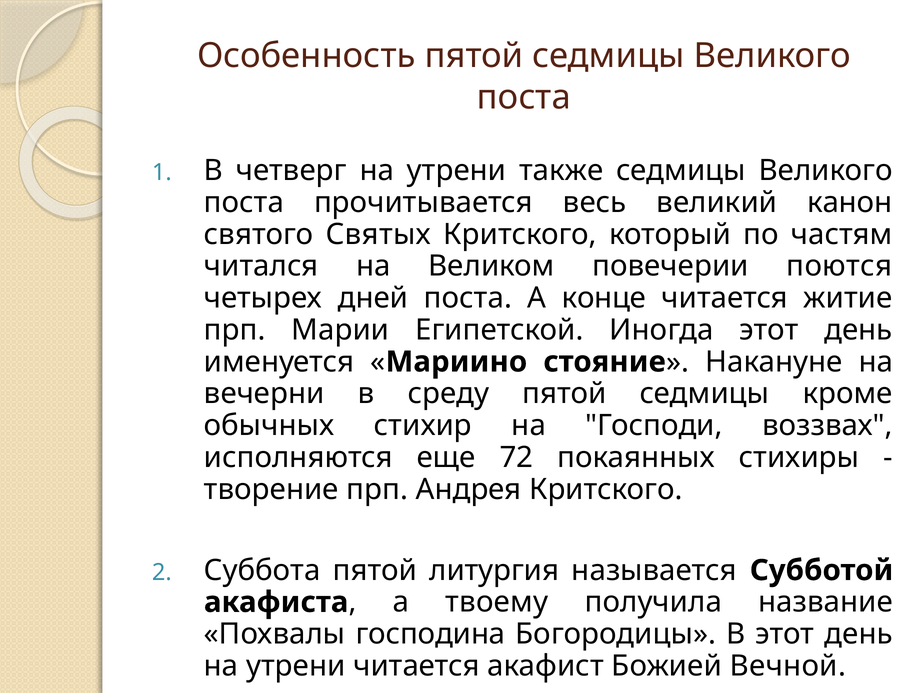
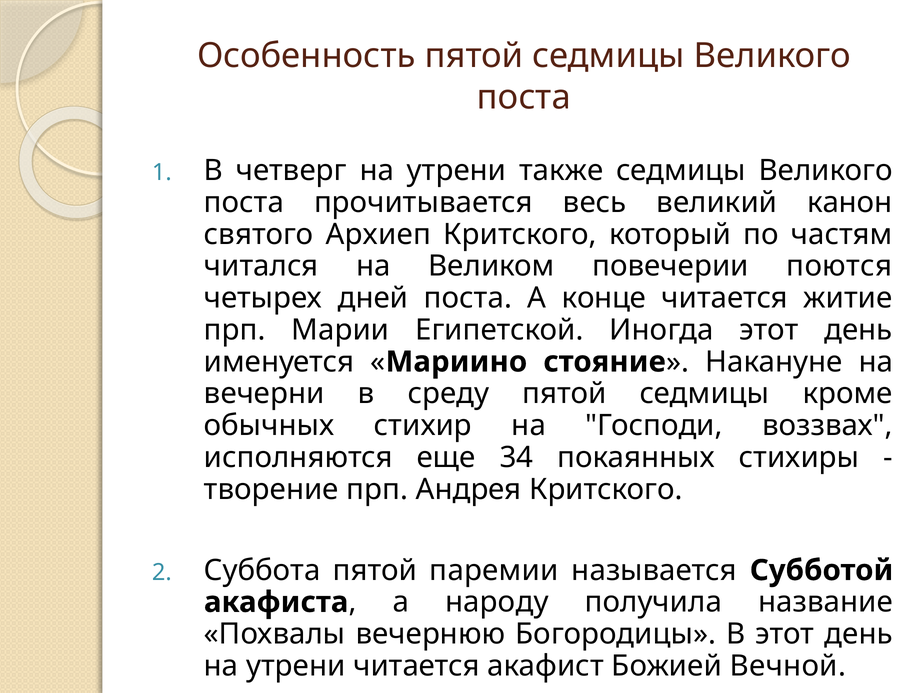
Святых: Святых -> Архиеп
72: 72 -> 34
литургия: литургия -> паремии
твоему: твоему -> народу
господина: господина -> вечернюю
